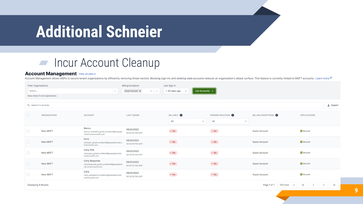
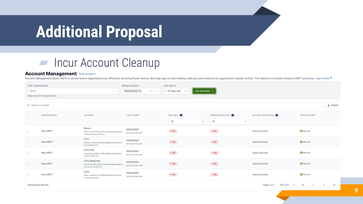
Schneier: Schneier -> Proposal
